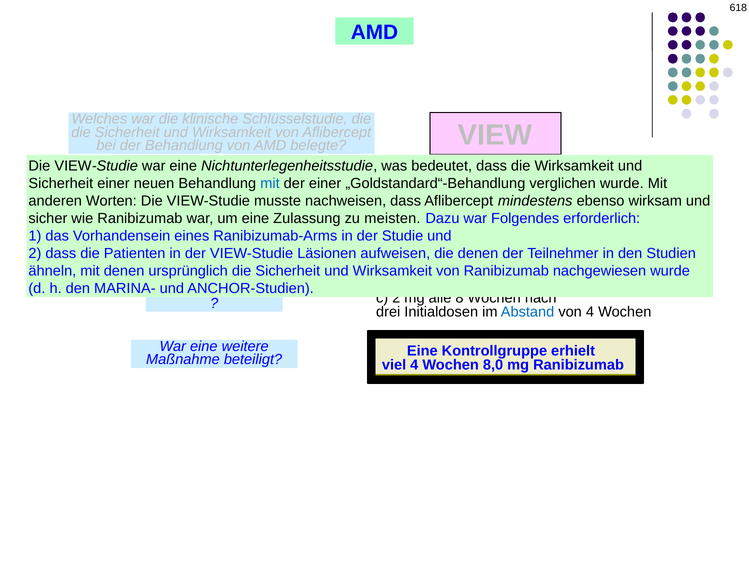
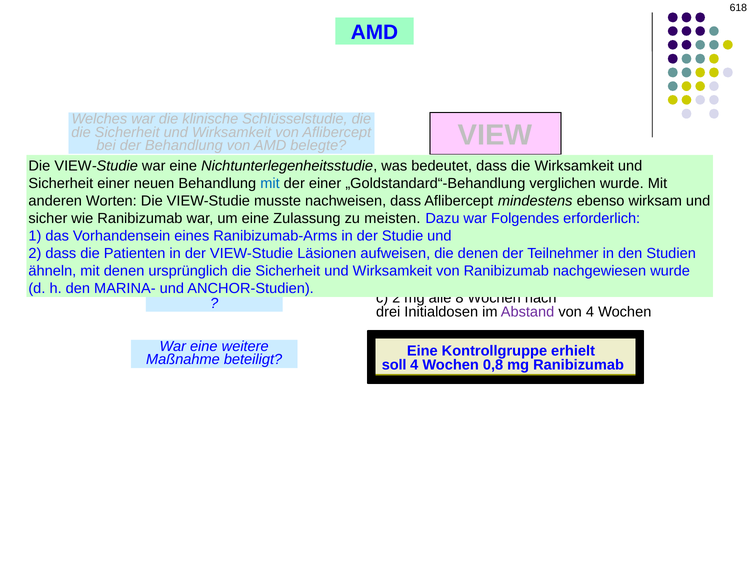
Abstand colour: blue -> purple
viel: viel -> soll
8,0: 8,0 -> 0,8
